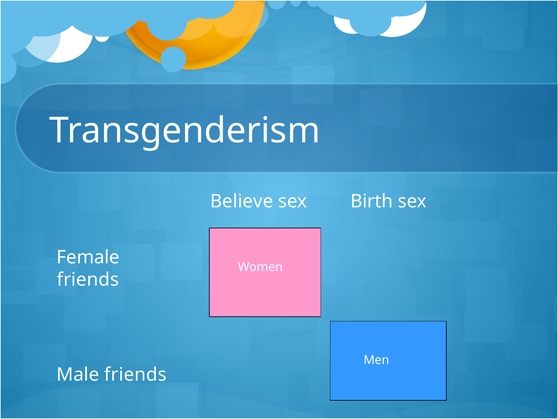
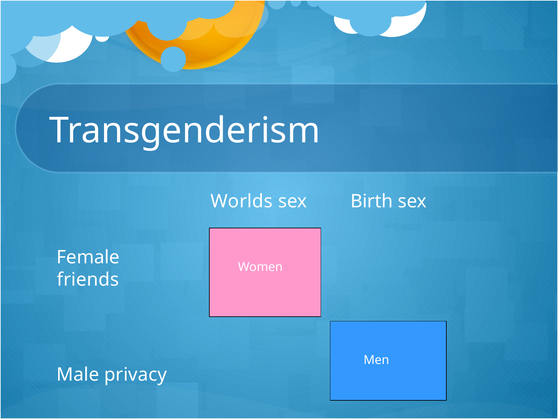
Believe: Believe -> Worlds
Male friends: friends -> privacy
